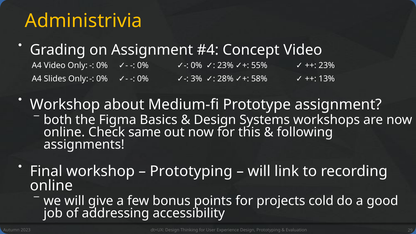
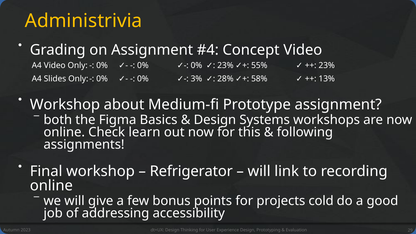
same: same -> learn
Prototyping at (191, 171): Prototyping -> Refrigerator
